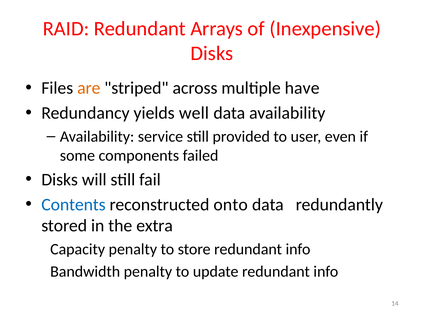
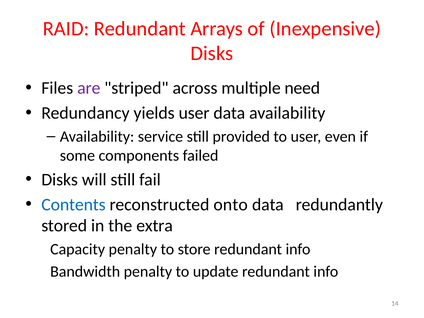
are colour: orange -> purple
have: have -> need
yields well: well -> user
